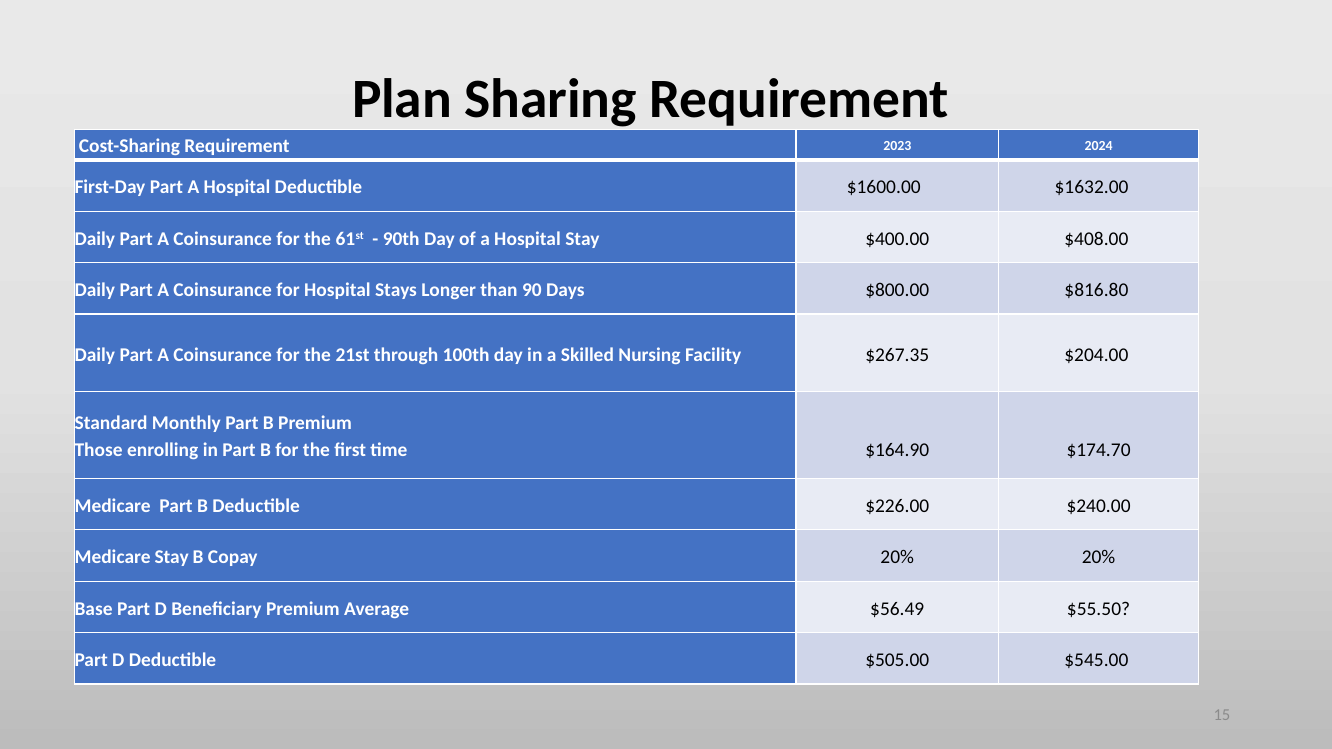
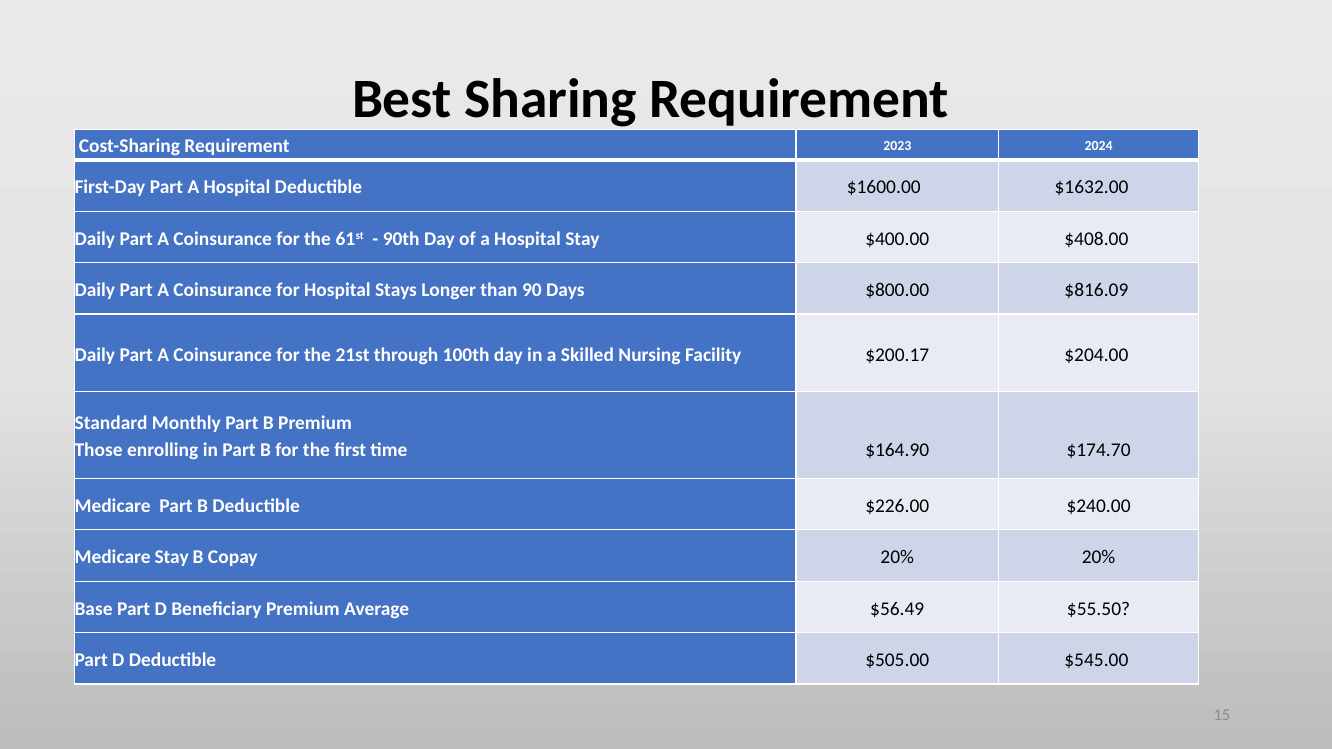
Plan: Plan -> Best
$816.80: $816.80 -> $816.09
$267.35: $267.35 -> $200.17
